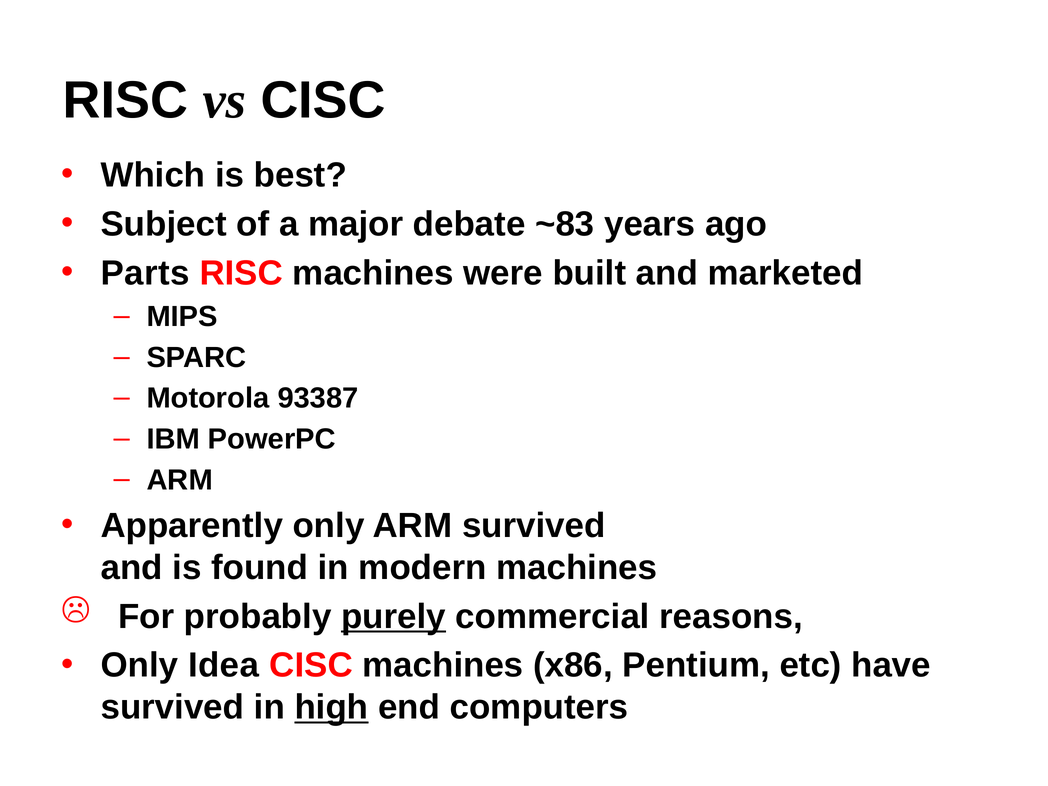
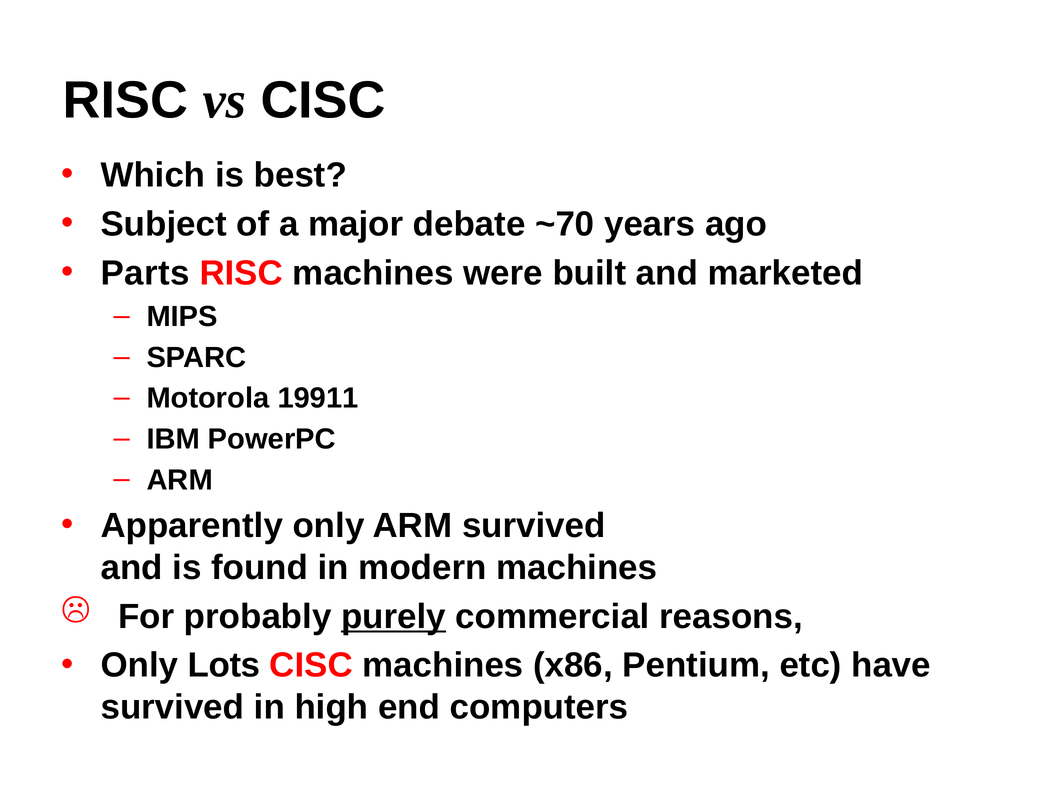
~83: ~83 -> ~70
93387: 93387 -> 19911
Idea: Idea -> Lots
high underline: present -> none
